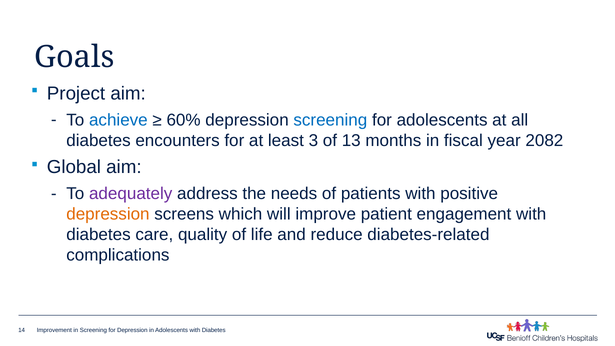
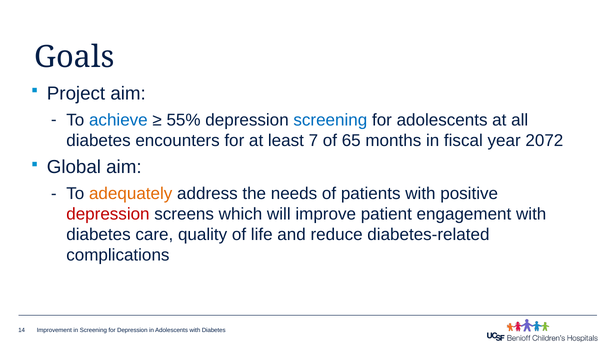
60%: 60% -> 55%
3: 3 -> 7
13: 13 -> 65
2082: 2082 -> 2072
adequately colour: purple -> orange
depression at (108, 214) colour: orange -> red
